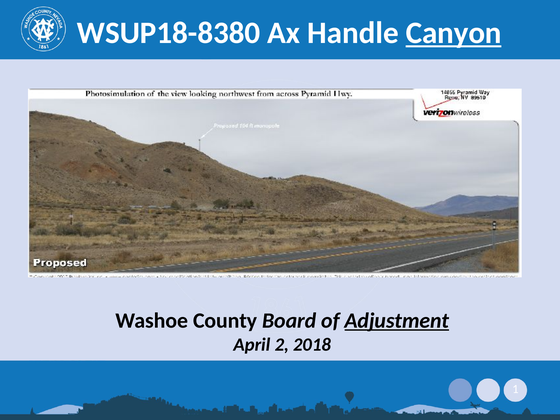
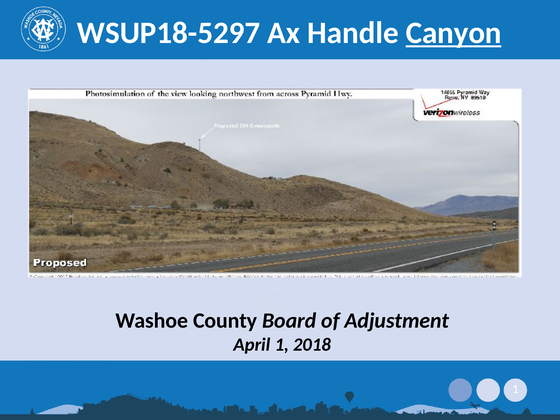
WSUP18-8380: WSUP18-8380 -> WSUP18-5297
Adjustment underline: present -> none
April 2: 2 -> 1
